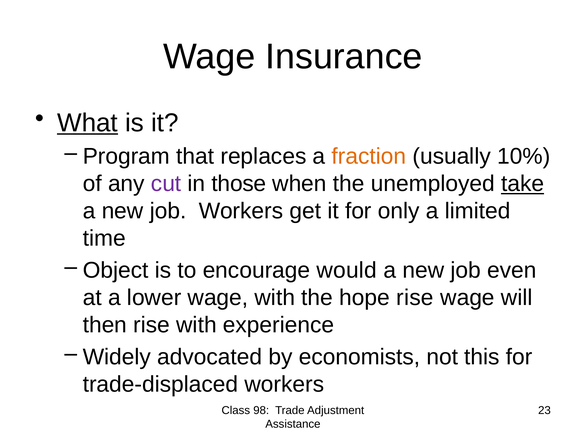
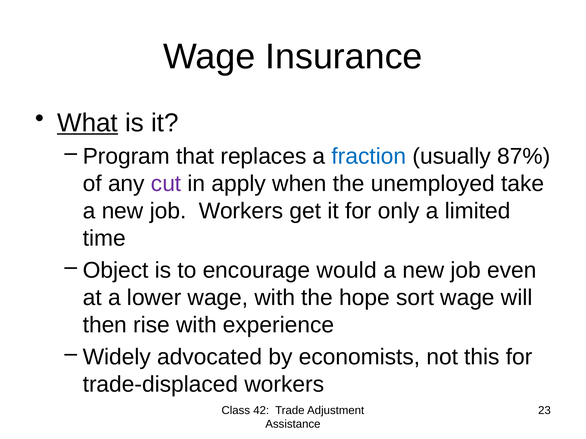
fraction colour: orange -> blue
10%: 10% -> 87%
those: those -> apply
take underline: present -> none
hope rise: rise -> sort
98: 98 -> 42
